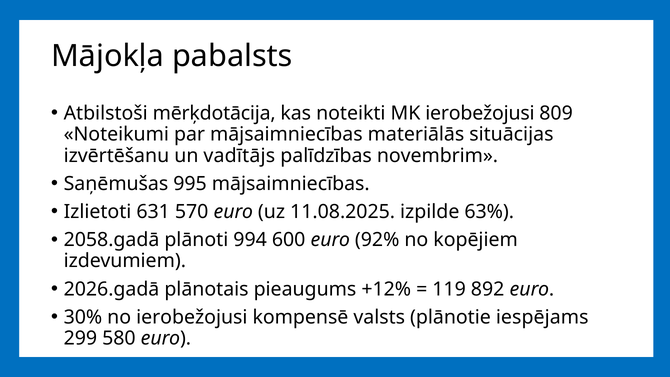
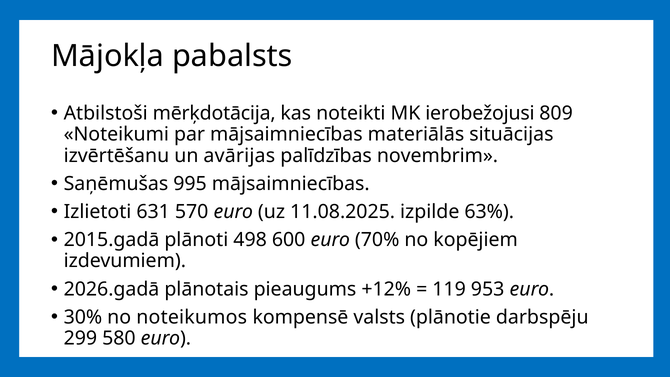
vadītājs: vadītājs -> avārijas
2058.gadā: 2058.gadā -> 2015.gadā
994: 994 -> 498
92%: 92% -> 70%
892: 892 -> 953
no ierobežojusi: ierobežojusi -> noteikumos
iespējams: iespējams -> darbspēju
